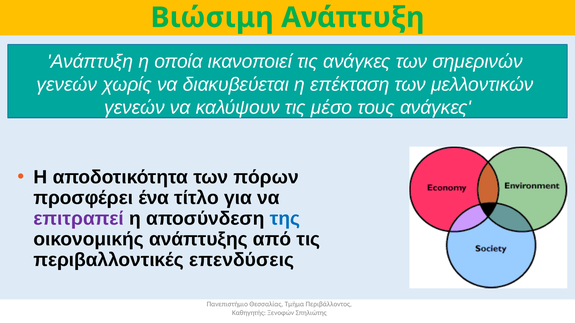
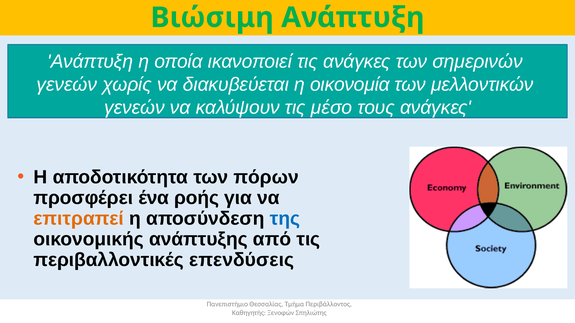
επέκταση: επέκταση -> οικονομία
τίτλο: τίτλο -> ροής
επιτραπεί colour: purple -> orange
